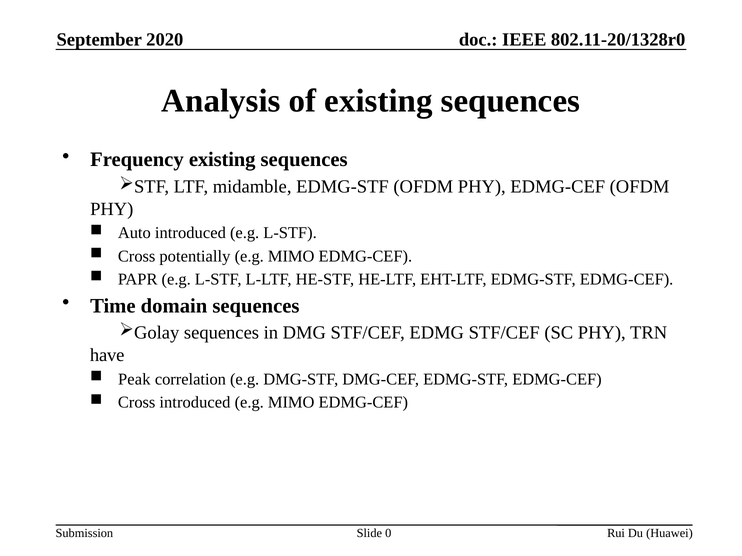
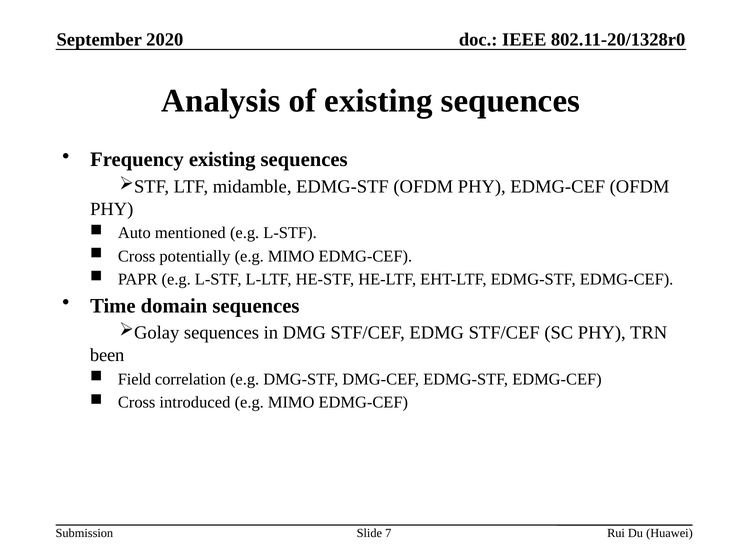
Auto introduced: introduced -> mentioned
have: have -> been
Peak: Peak -> Field
0: 0 -> 7
